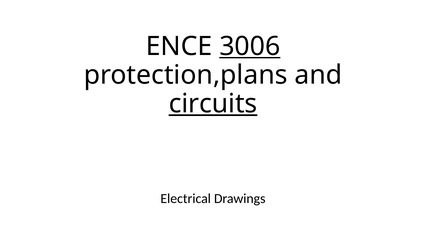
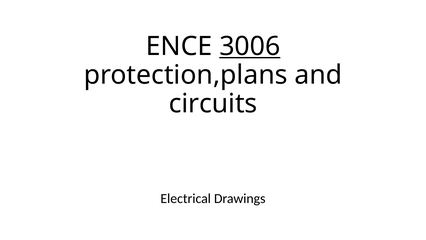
circuits underline: present -> none
